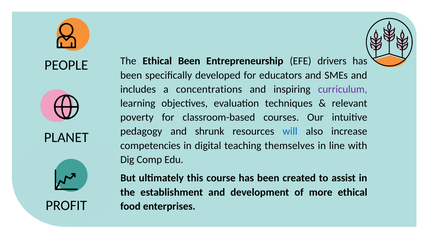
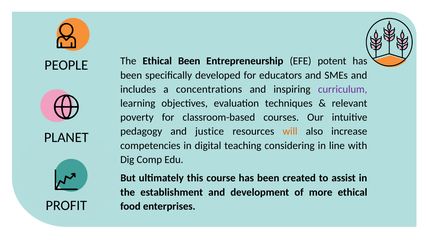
drivers: drivers -> potent
shrunk: shrunk -> justice
will colour: blue -> orange
themselves: themselves -> considering
